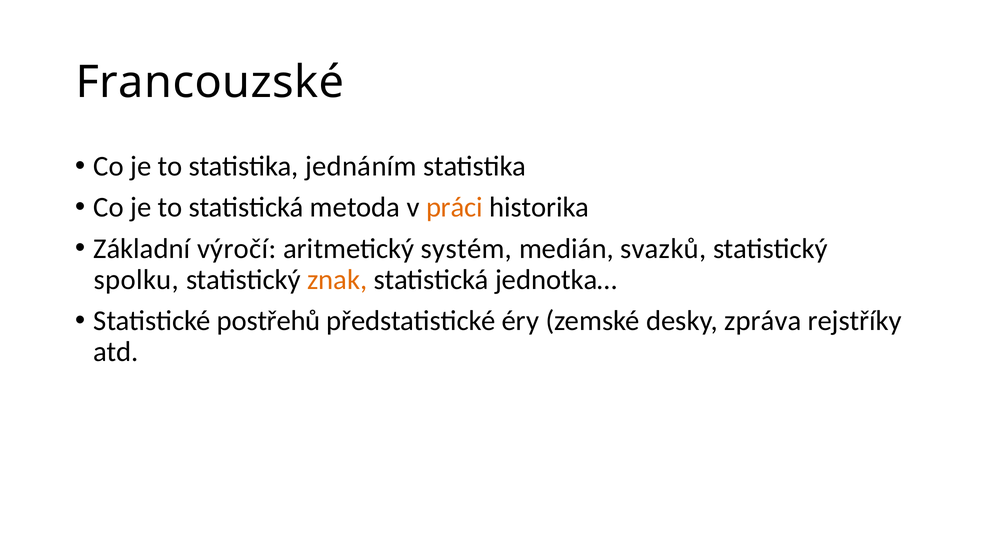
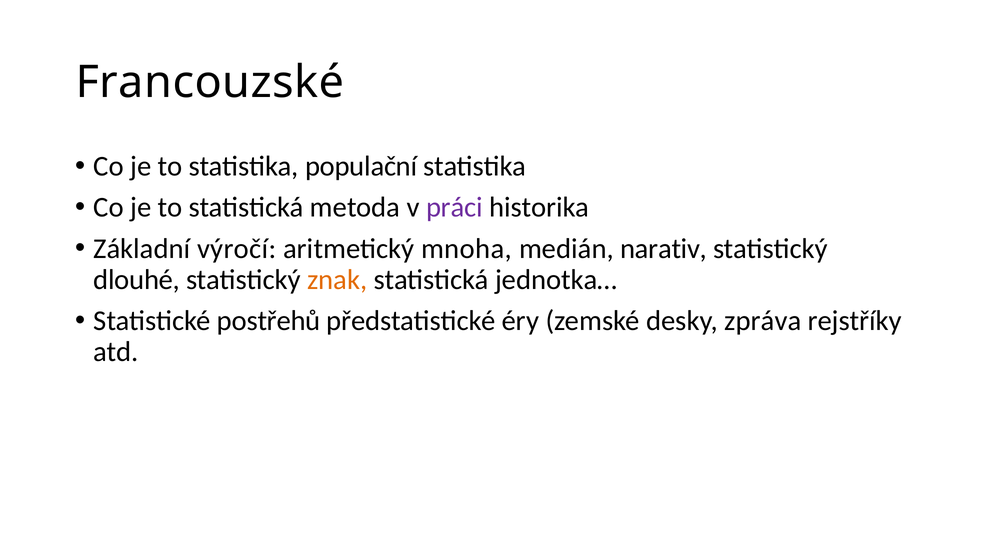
jednáním: jednáním -> populační
práci colour: orange -> purple
systém: systém -> mnoha
svazků: svazků -> narativ
spolku: spolku -> dlouhé
